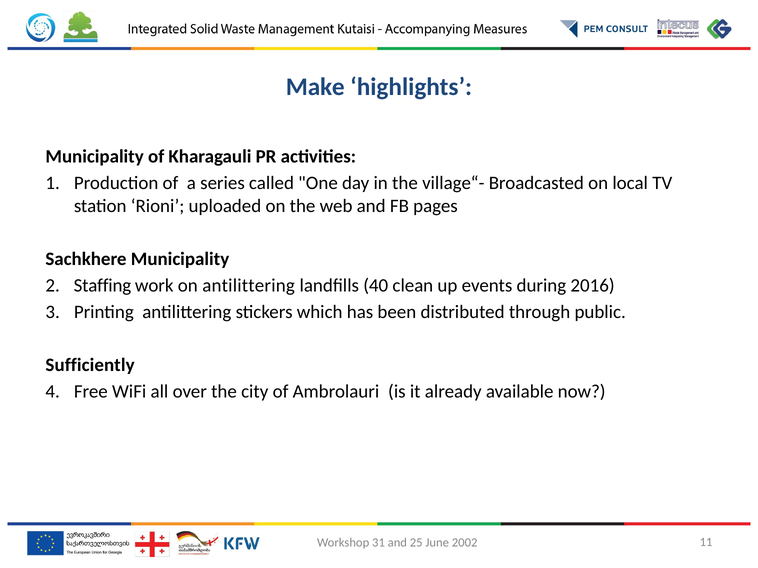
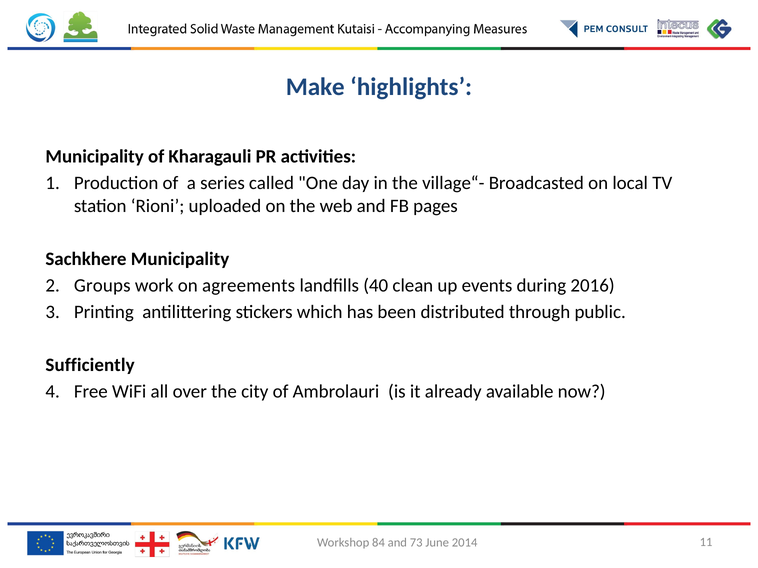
Staffing: Staffing -> Groups
on antilittering: antilittering -> agreements
31: 31 -> 84
25: 25 -> 73
2002: 2002 -> 2014
